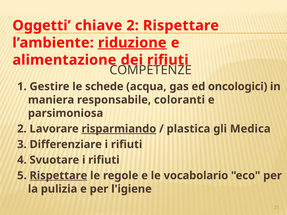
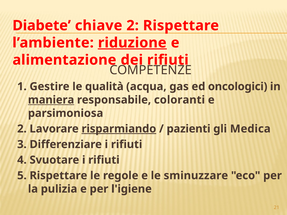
Oggetti: Oggetti -> Diabete
schede: schede -> qualità
maniera underline: none -> present
plastica: plastica -> pazienti
Rispettare at (58, 176) underline: present -> none
vocabolario: vocabolario -> sminuzzare
